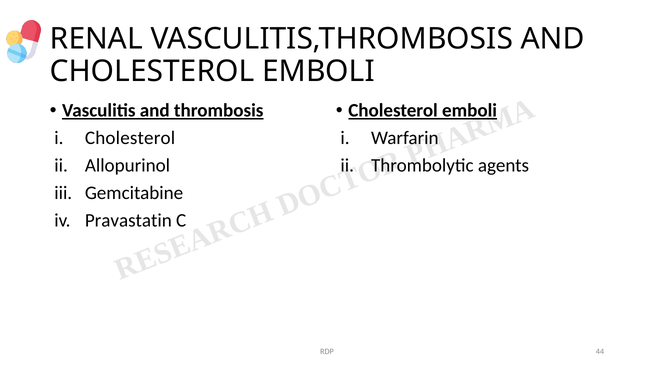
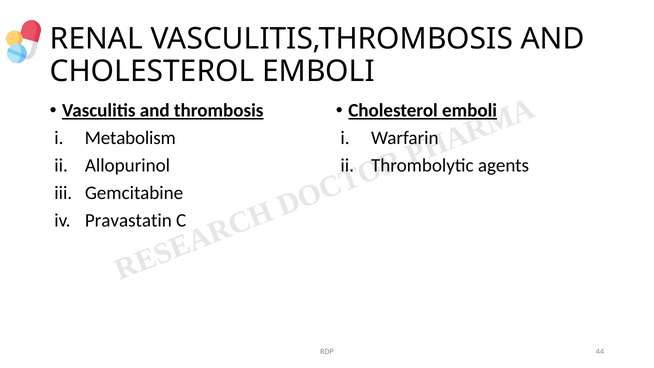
Cholesterol at (130, 138): Cholesterol -> Metabolism
